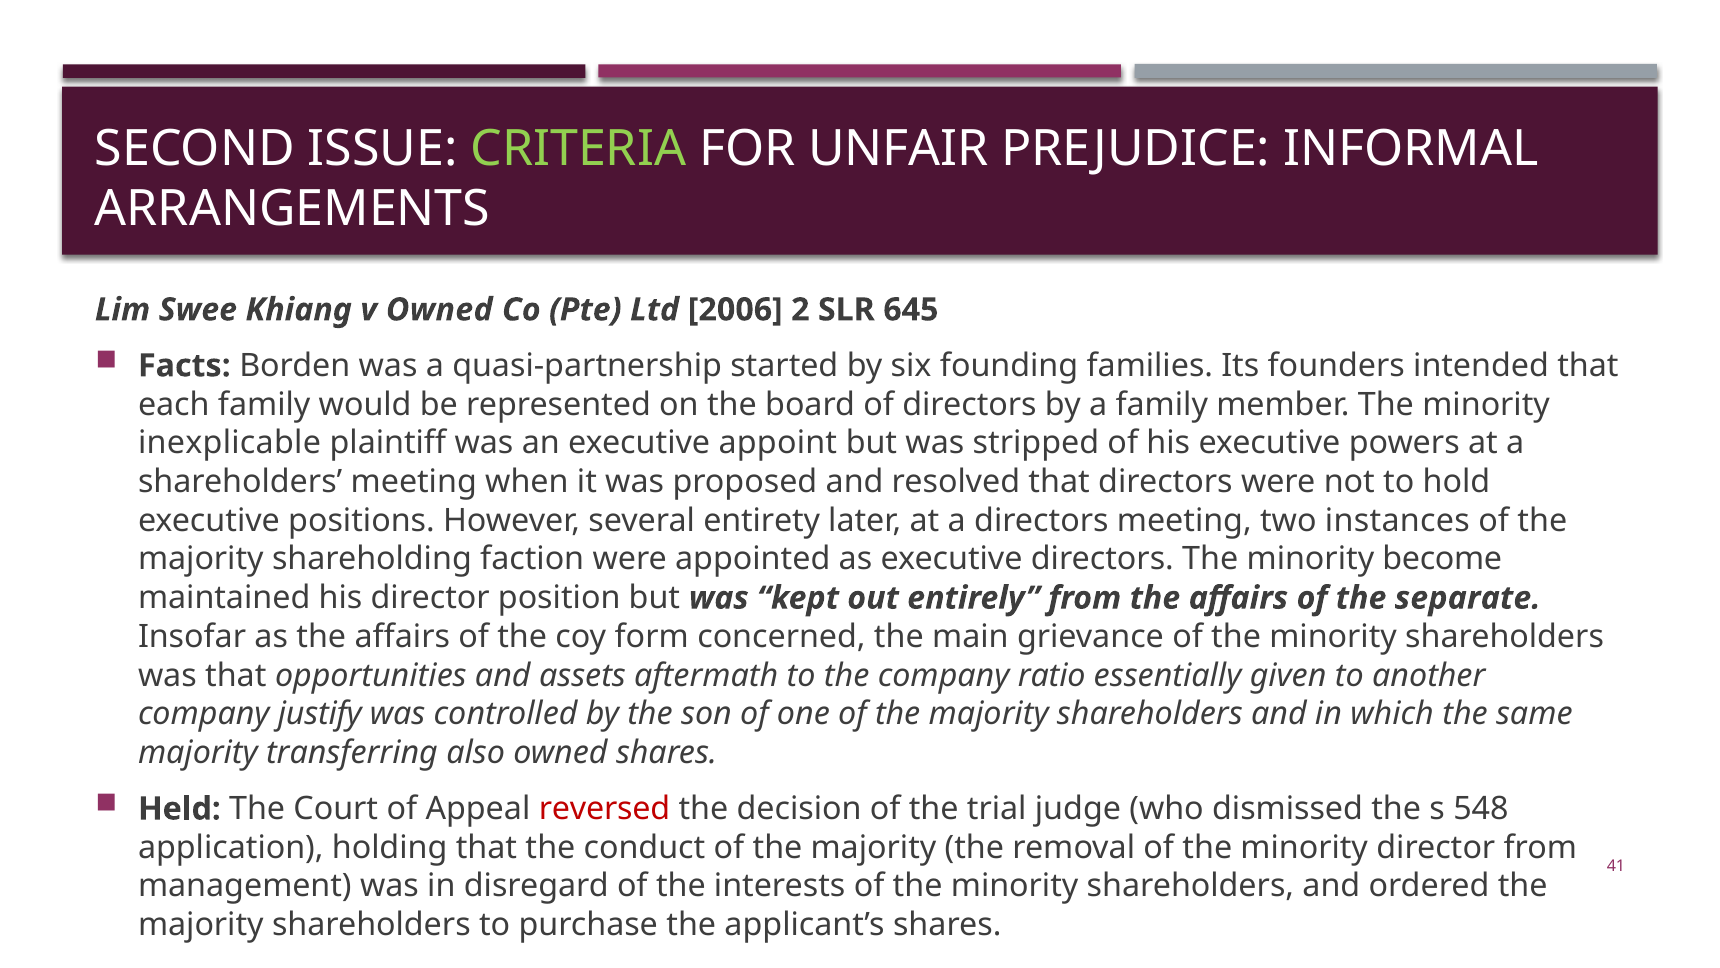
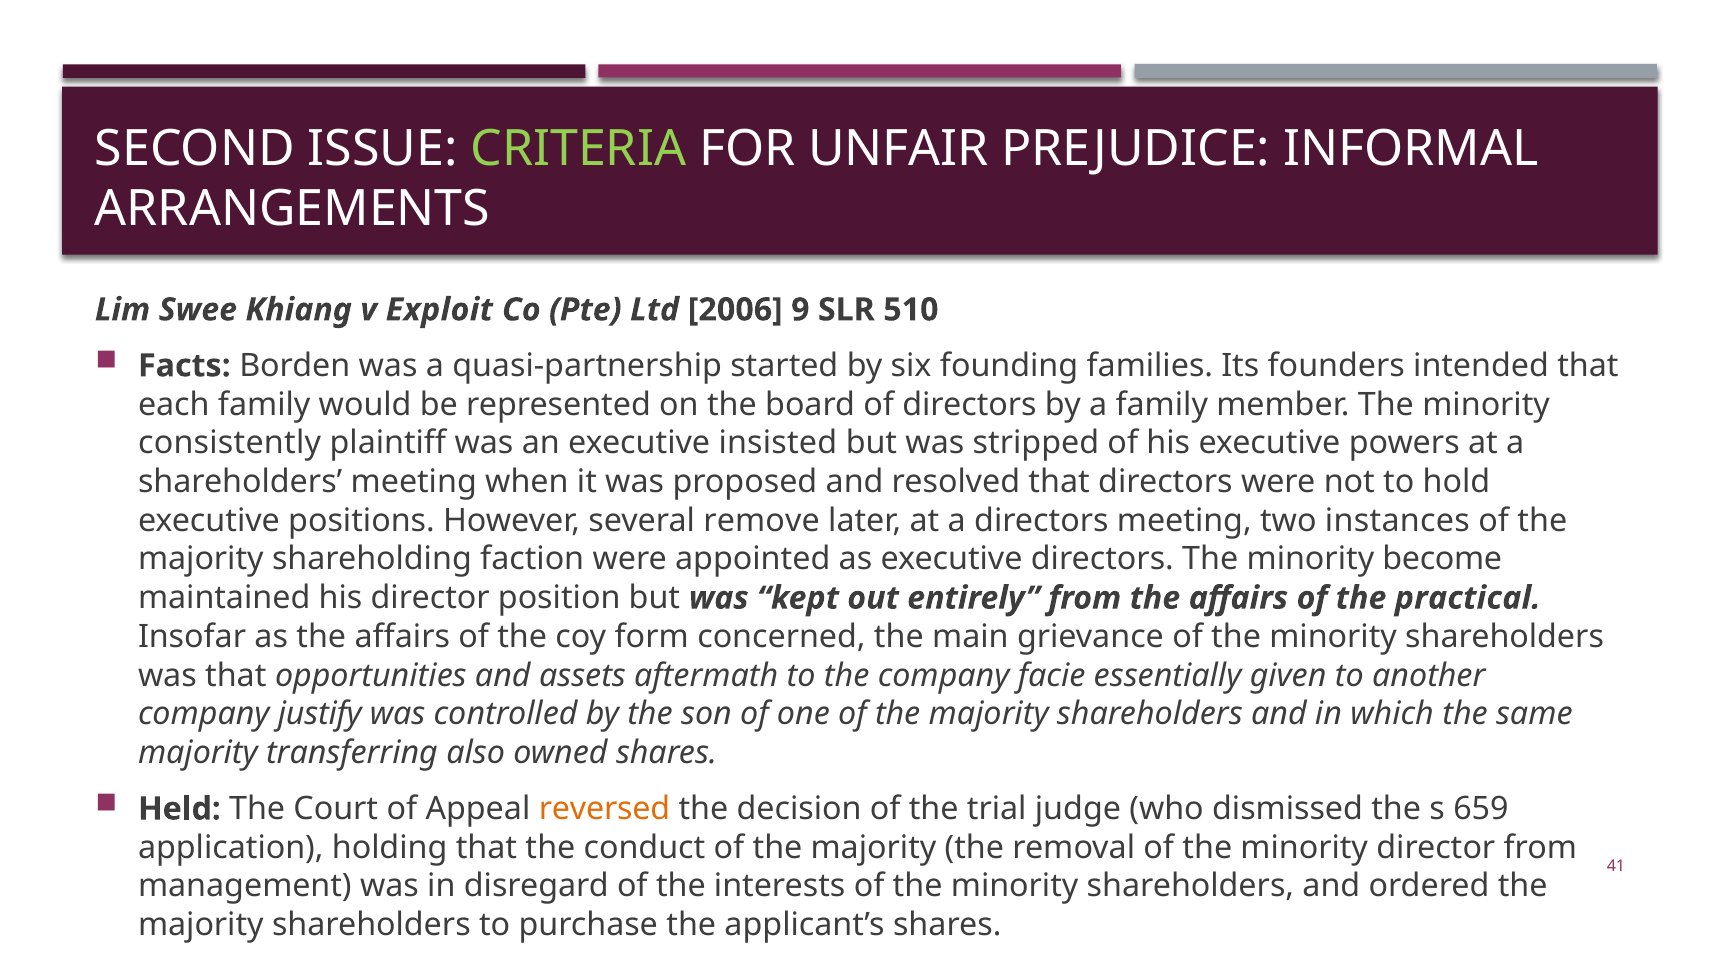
v Owned: Owned -> Exploit
2: 2 -> 9
645: 645 -> 510
inexplicable: inexplicable -> consistently
appoint: appoint -> insisted
entirety: entirety -> remove
separate: separate -> practical
ratio: ratio -> facie
reversed colour: red -> orange
548: 548 -> 659
